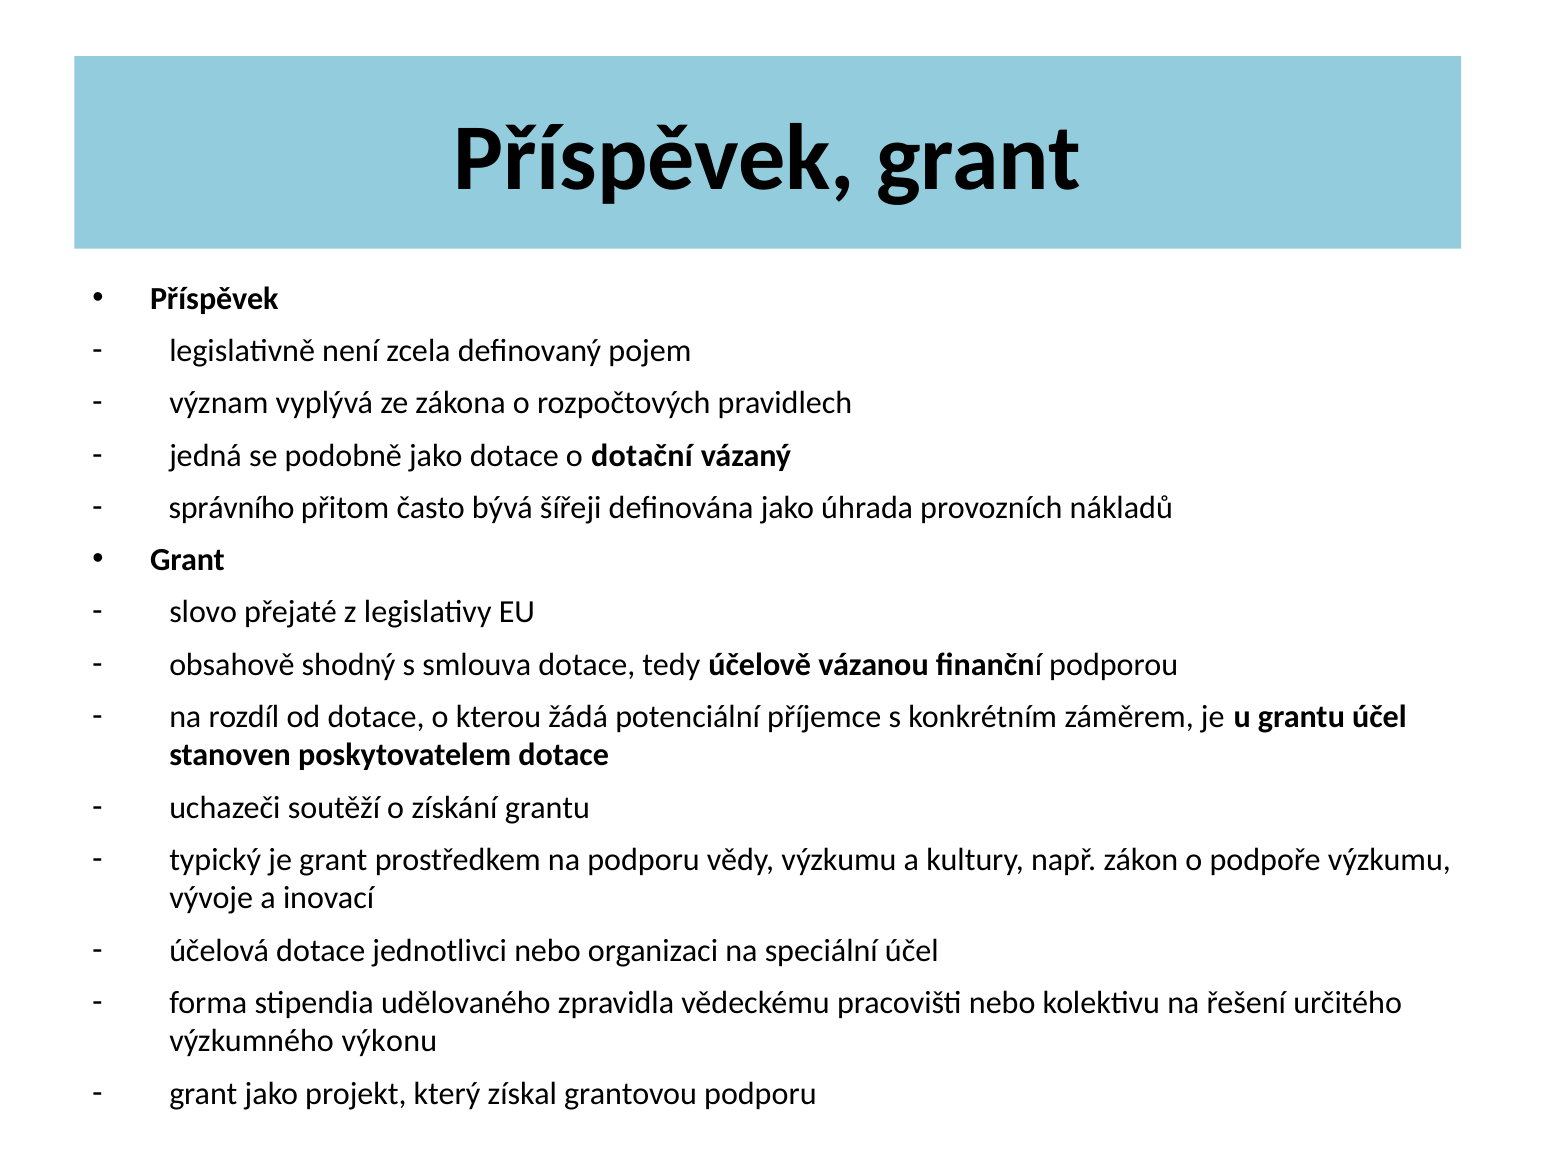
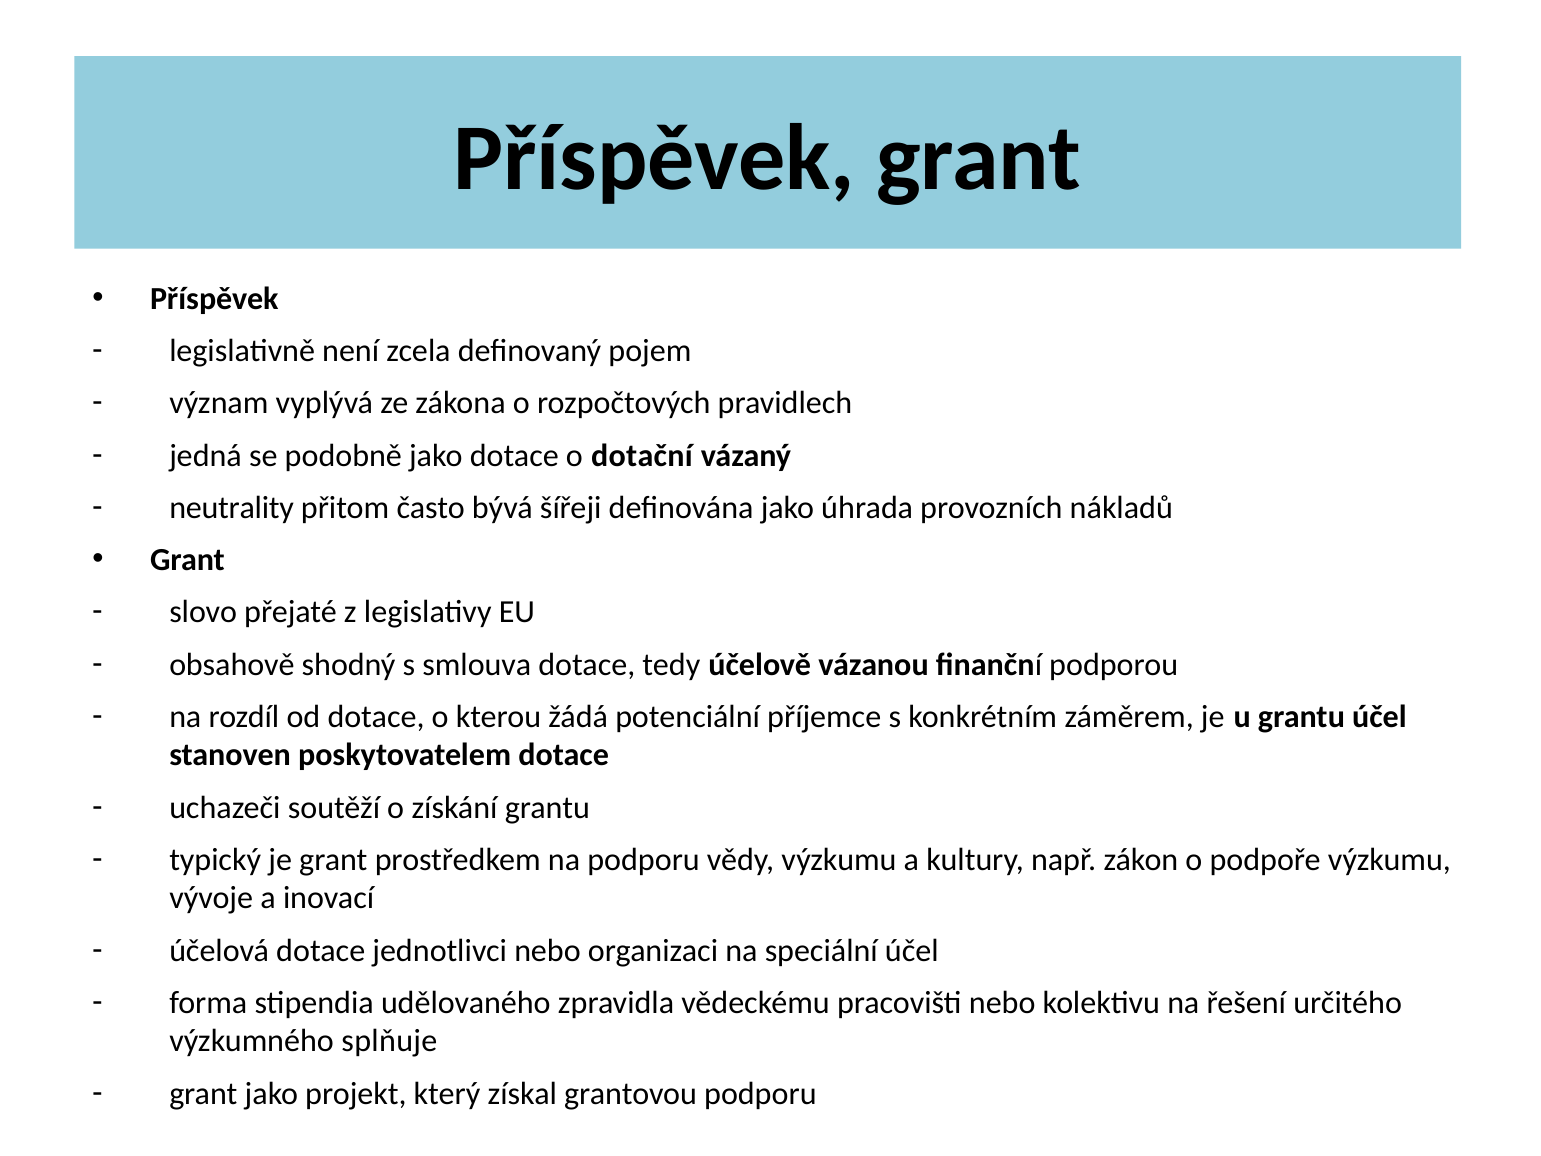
správního: správního -> neutrality
výkonu: výkonu -> splňuje
